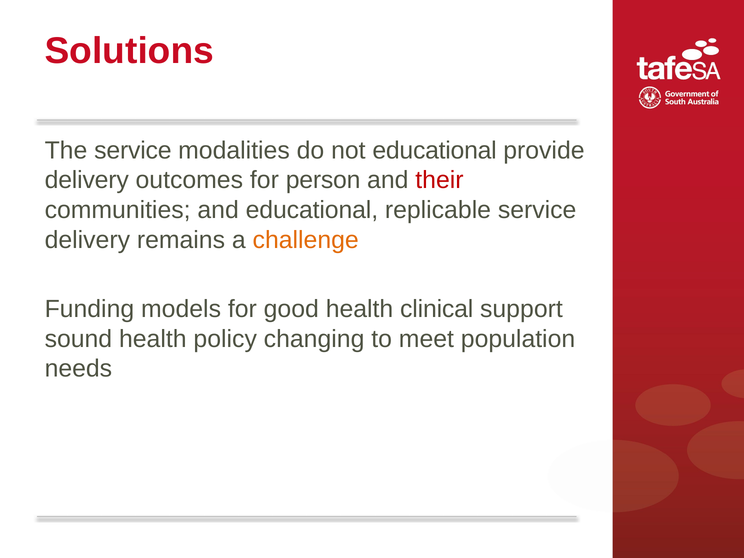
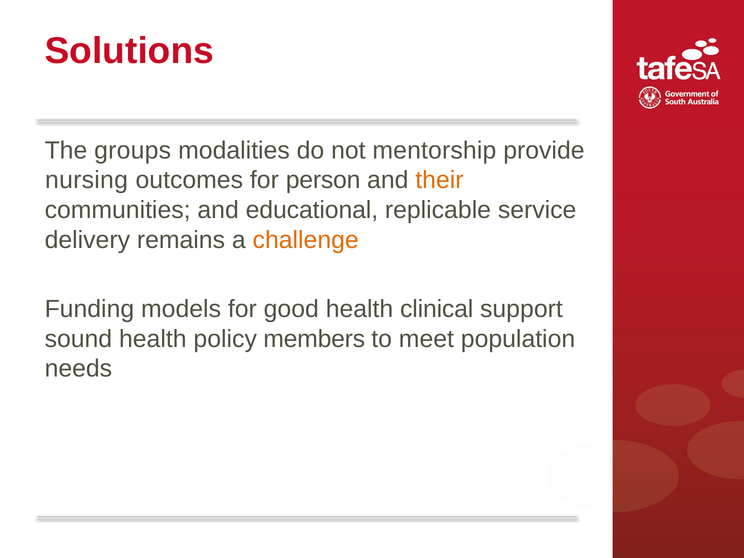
The service: service -> groups
not educational: educational -> mentorship
delivery at (87, 180): delivery -> nursing
their colour: red -> orange
changing: changing -> members
